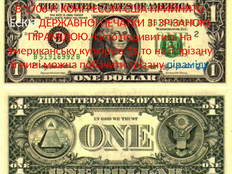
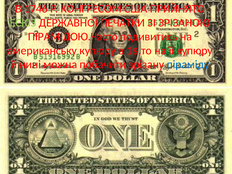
1706: 1706 -> 1746
ЕСКІЗ colour: white -> light green
її зрізану: зрізану -> купюру
